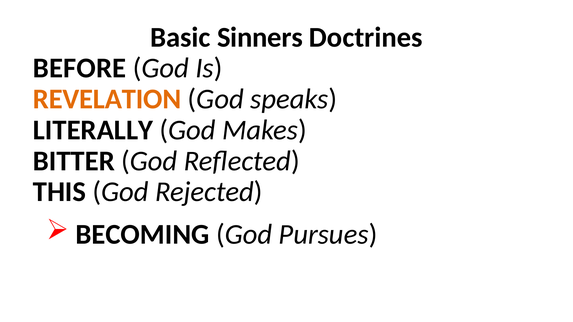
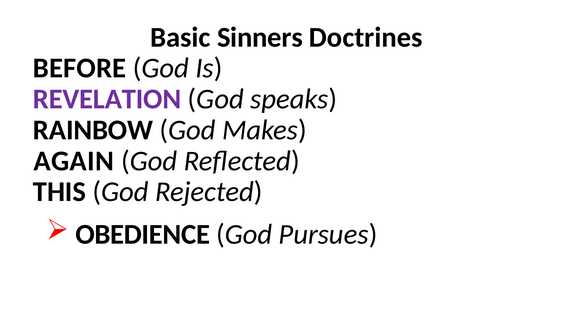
REVELATION colour: orange -> purple
LITERALLY: LITERALLY -> RAINBOW
BITTER: BITTER -> AGAIN
BECOMING: BECOMING -> OBEDIENCE
